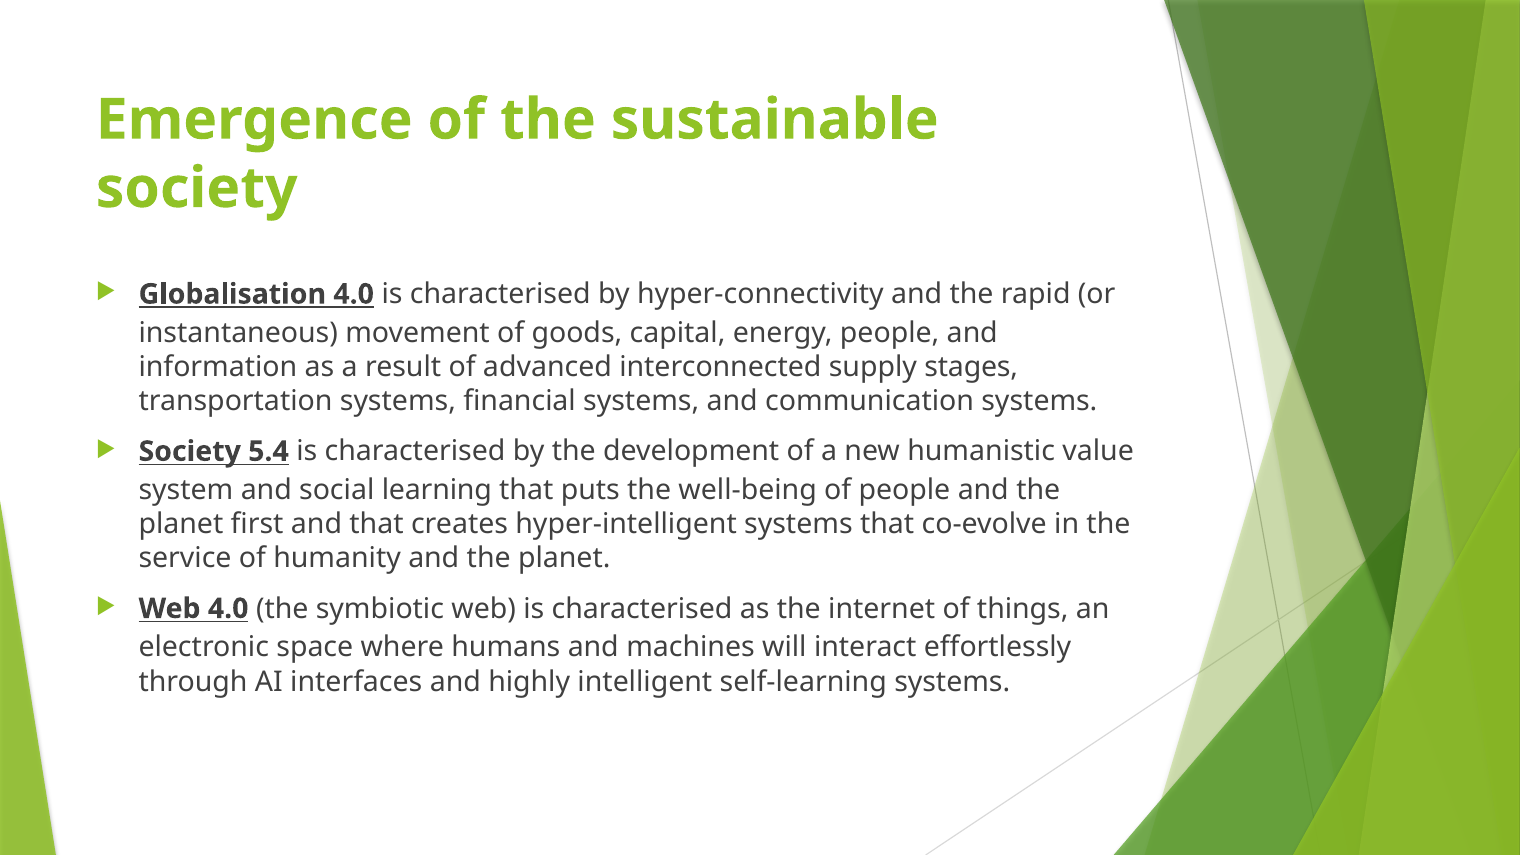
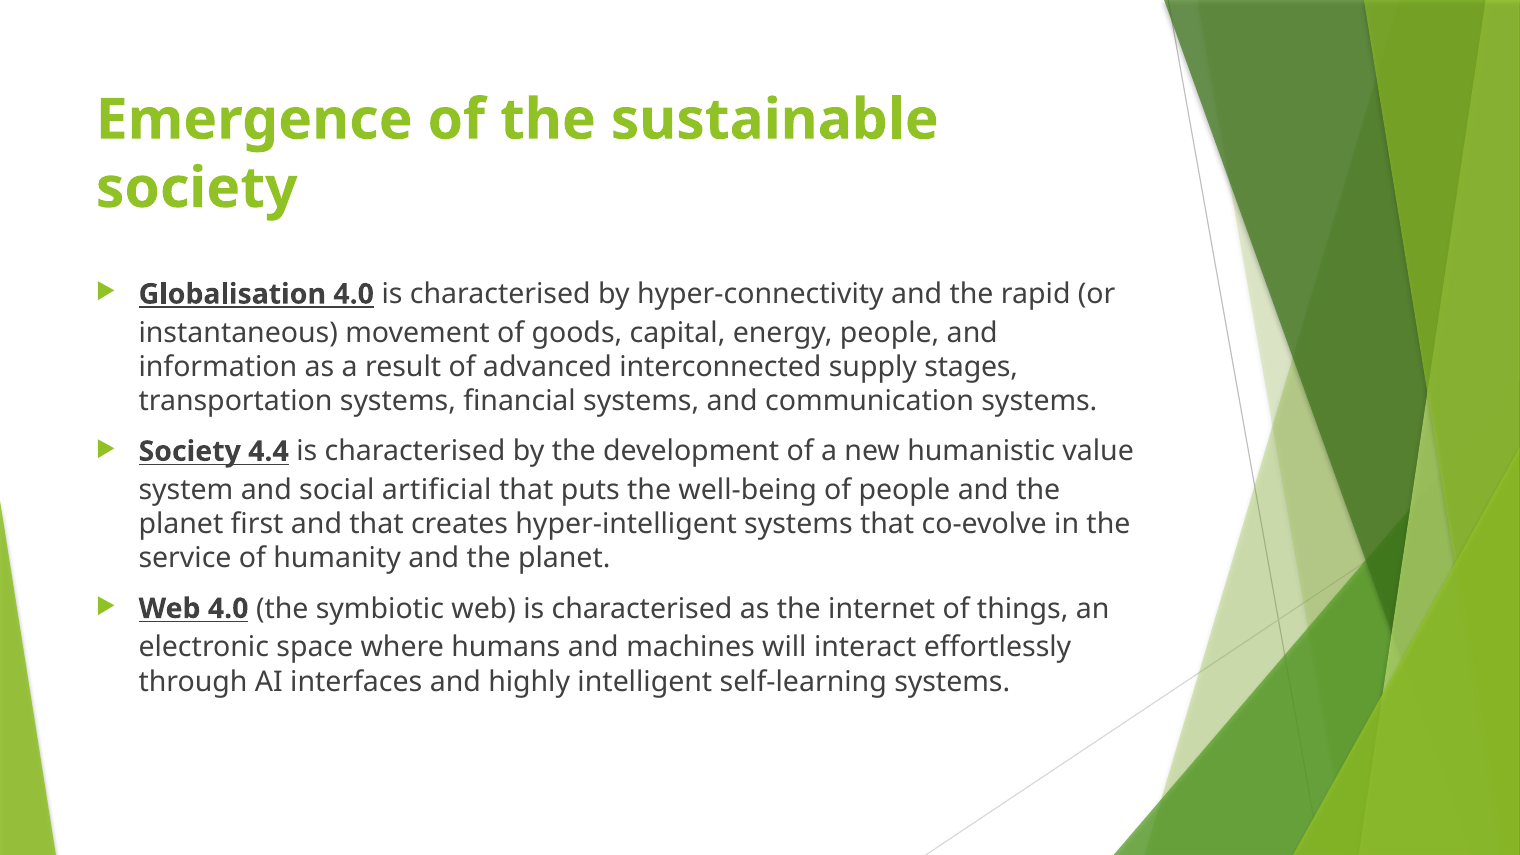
5.4: 5.4 -> 4.4
learning: learning -> artificial
